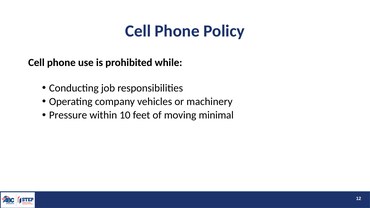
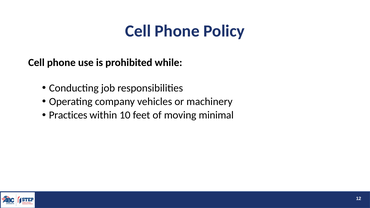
Pressure: Pressure -> Practices
